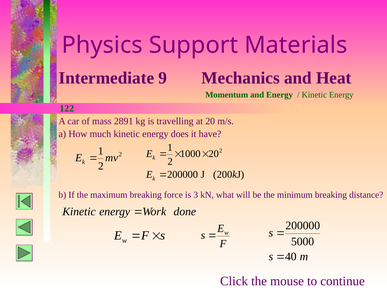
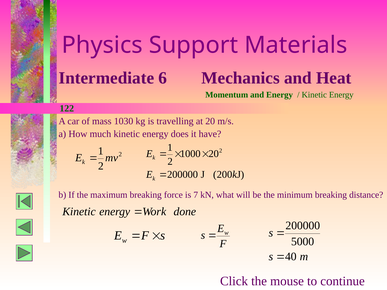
9: 9 -> 6
2891: 2891 -> 1030
3: 3 -> 7
